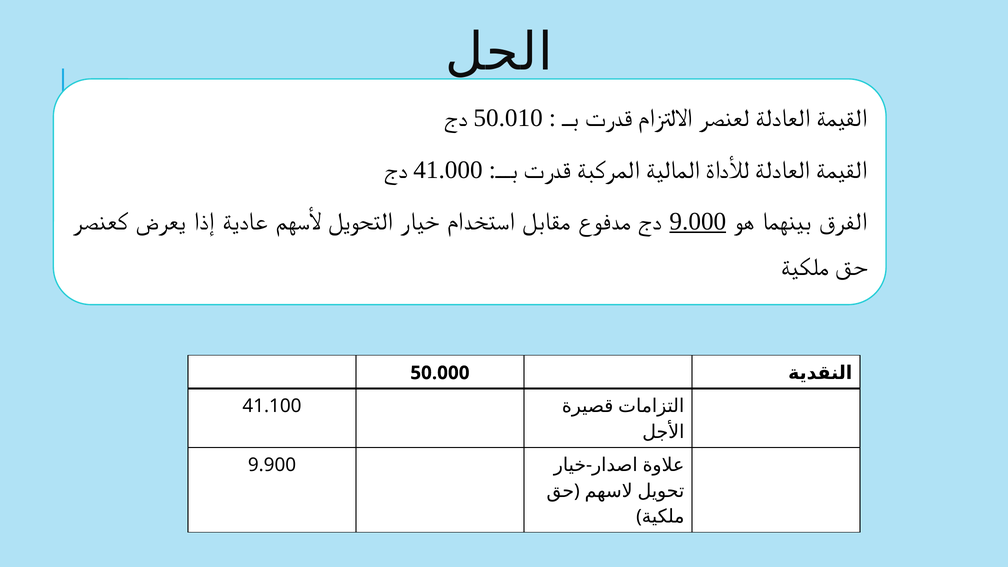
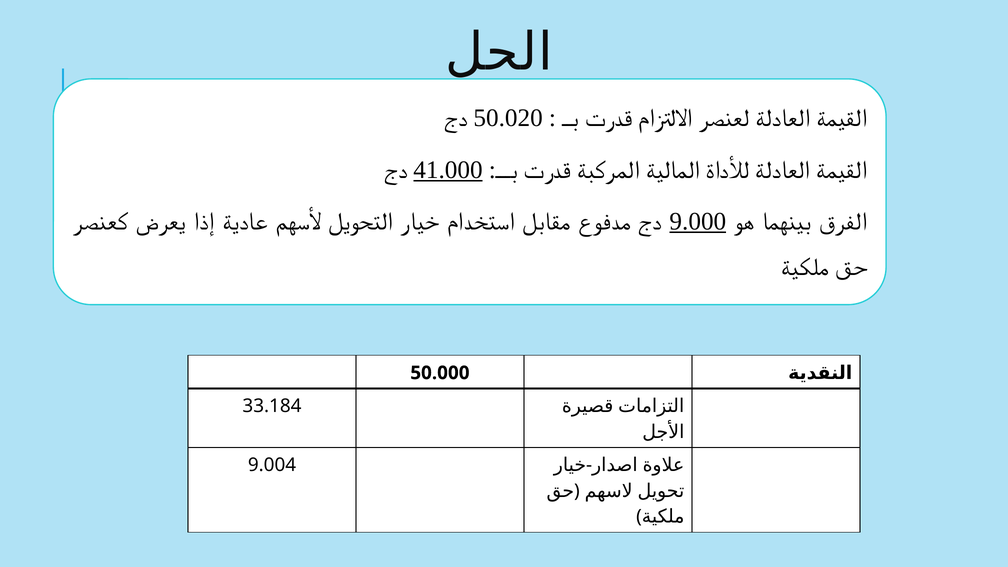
50.010: 50.010 -> 50.020
41.000 underline: none -> present
41.100: 41.100 -> 33.184
9.900: 9.900 -> 9.004
